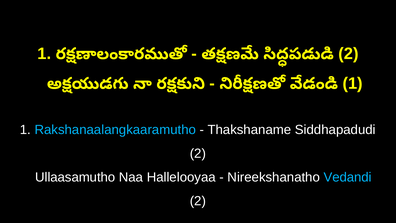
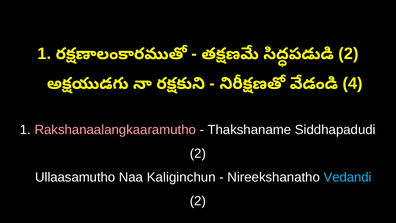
1 at (353, 83): 1 -> 4
Rakshanaalangkaaramutho colour: light blue -> pink
Hallelooyaa: Hallelooyaa -> Kaliginchun
